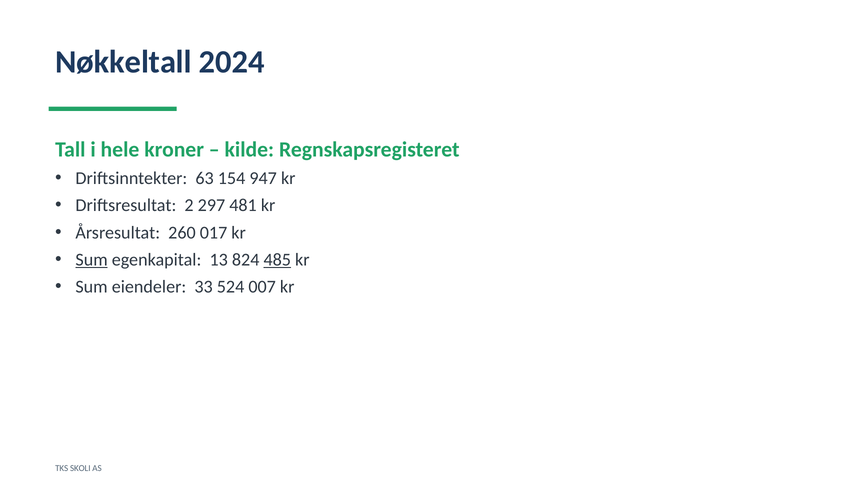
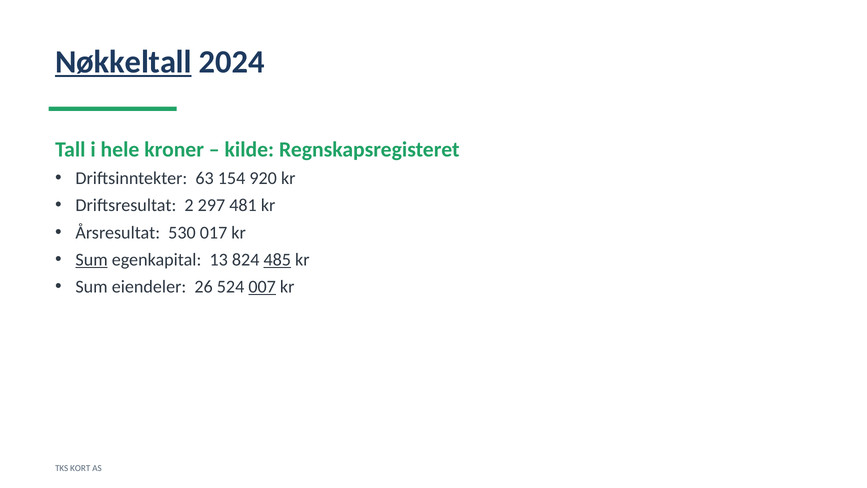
Nøkkeltall underline: none -> present
947: 947 -> 920
260: 260 -> 530
33: 33 -> 26
007 underline: none -> present
SKOLI: SKOLI -> KORT
